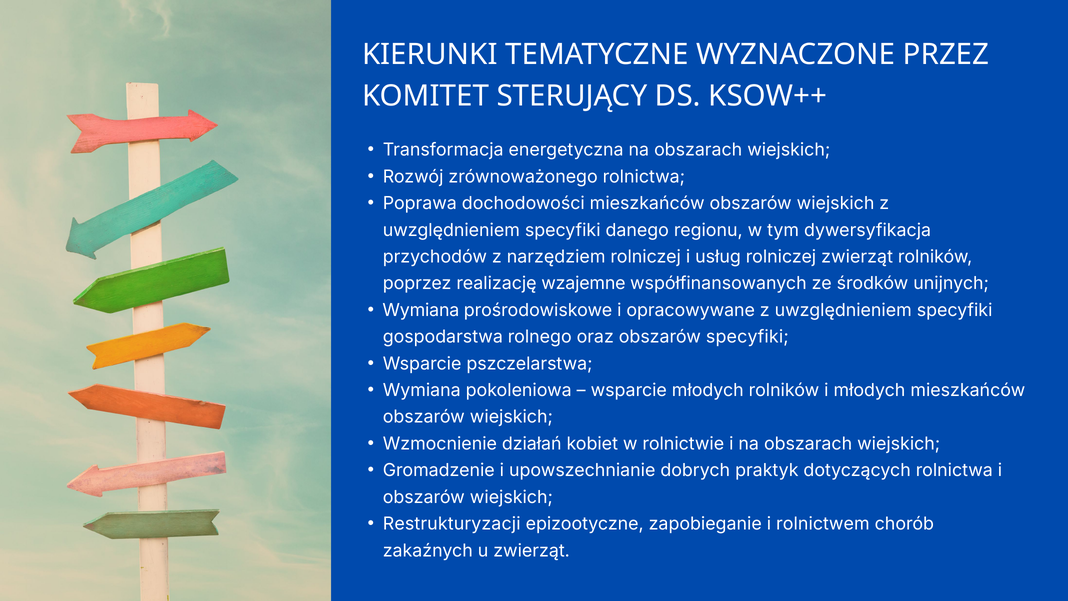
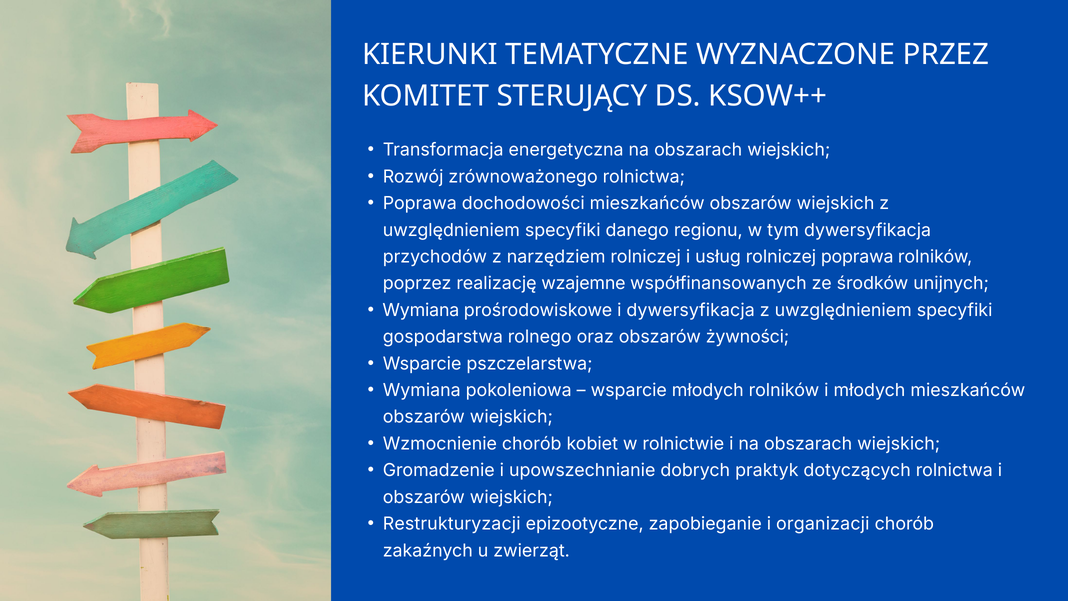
rolniczej zwierząt: zwierząt -> poprawa
i opracowywane: opracowywane -> dywersyfikacja
obszarów specyfiki: specyfiki -> żywności
Wzmocnienie działań: działań -> chorób
rolnictwem: rolnictwem -> organizacji
